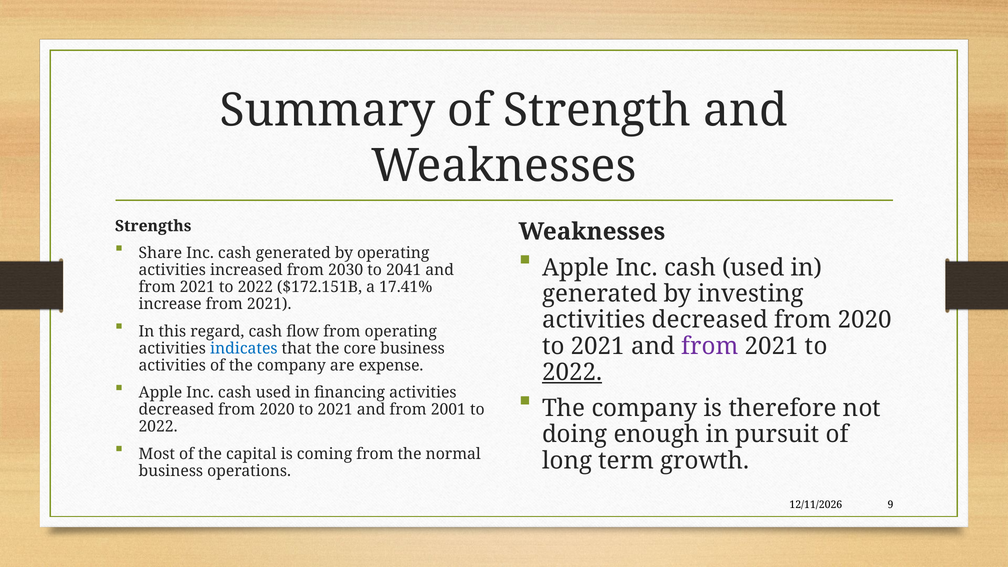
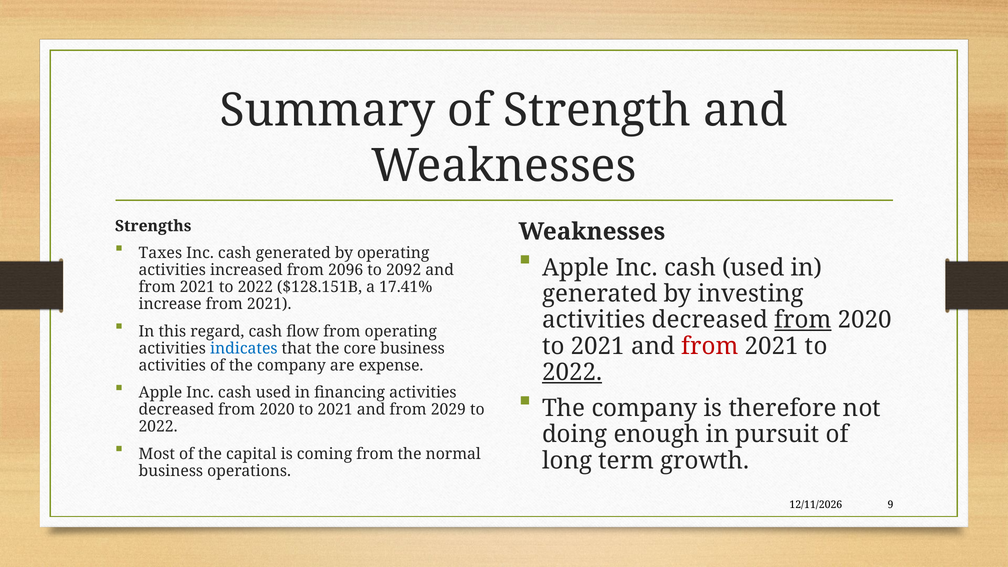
Share: Share -> Taxes
2030: 2030 -> 2096
2041: 2041 -> 2092
$172.151B: $172.151B -> $128.151B
from at (803, 320) underline: none -> present
from at (710, 346) colour: purple -> red
2001: 2001 -> 2029
